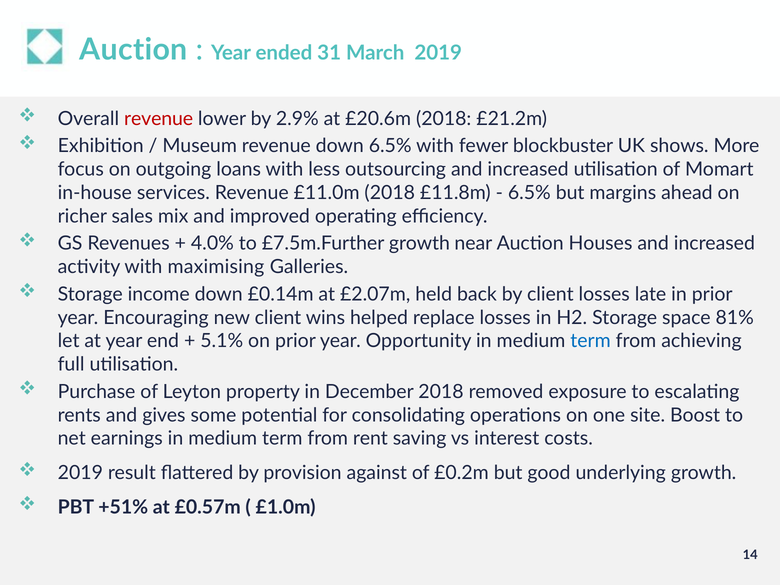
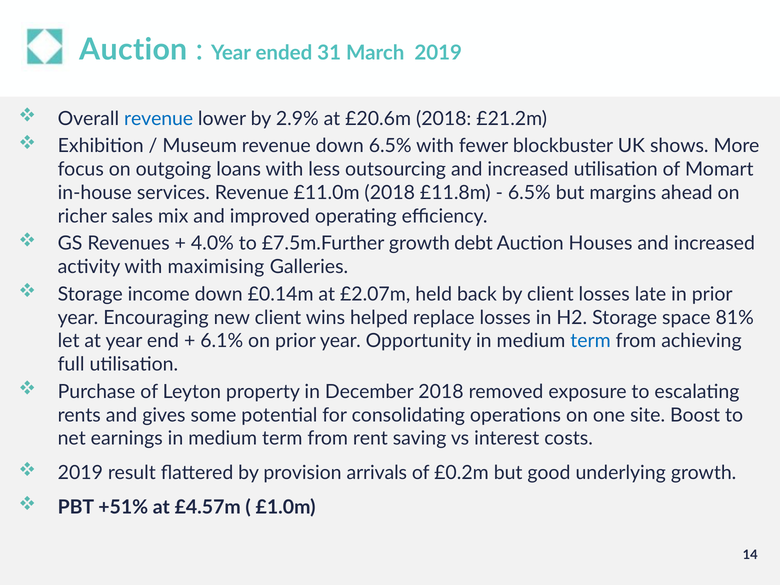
revenue at (159, 119) colour: red -> blue
near: near -> debt
5.1%: 5.1% -> 6.1%
against: against -> arrivals
£0.57m: £0.57m -> £4.57m
